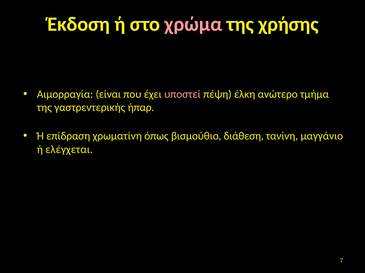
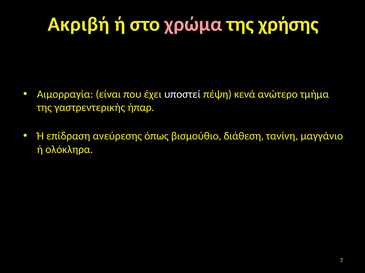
Έκδοση: Έκδοση -> Ακριβή
υποστεί colour: pink -> white
έλκη: έλκη -> κενά
χρωματίνη: χρωματίνη -> ανεύρεσης
ελέγχεται: ελέγχεται -> ολόκληρα
